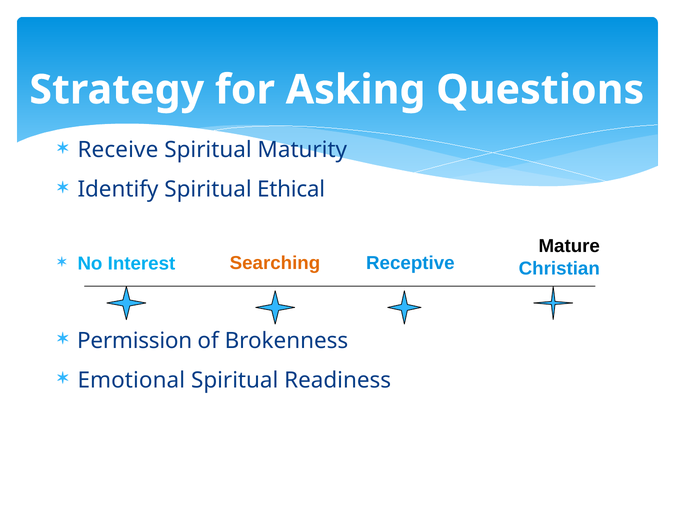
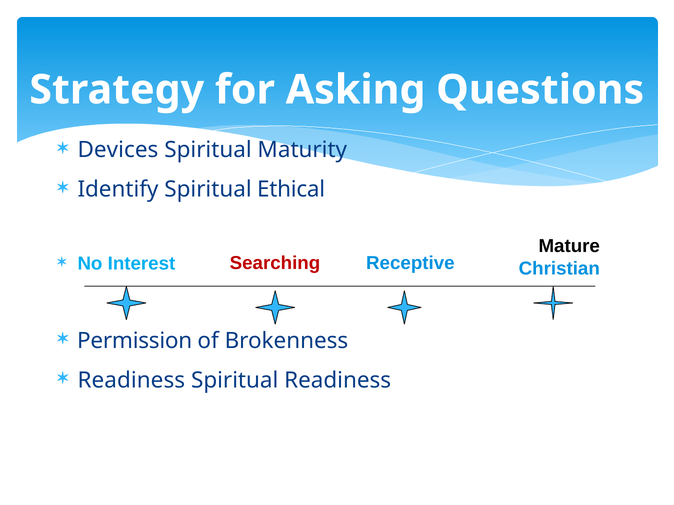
Receive: Receive -> Devices
Searching colour: orange -> red
Emotional at (131, 381): Emotional -> Readiness
